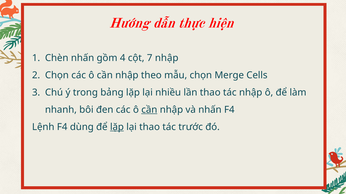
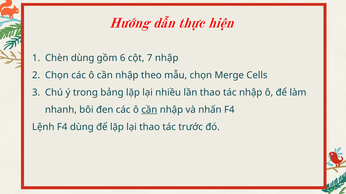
Chèn nhấn: nhấn -> dùng
4: 4 -> 6
lặp at (117, 127) underline: present -> none
